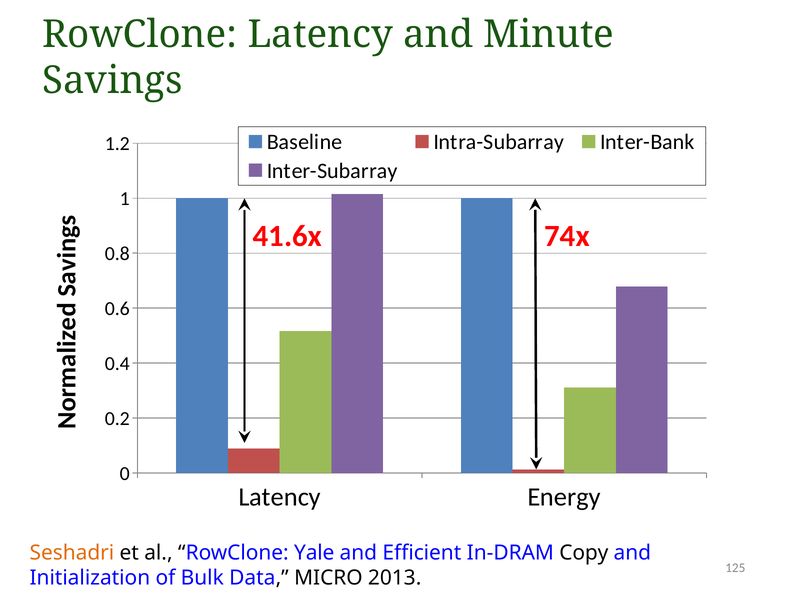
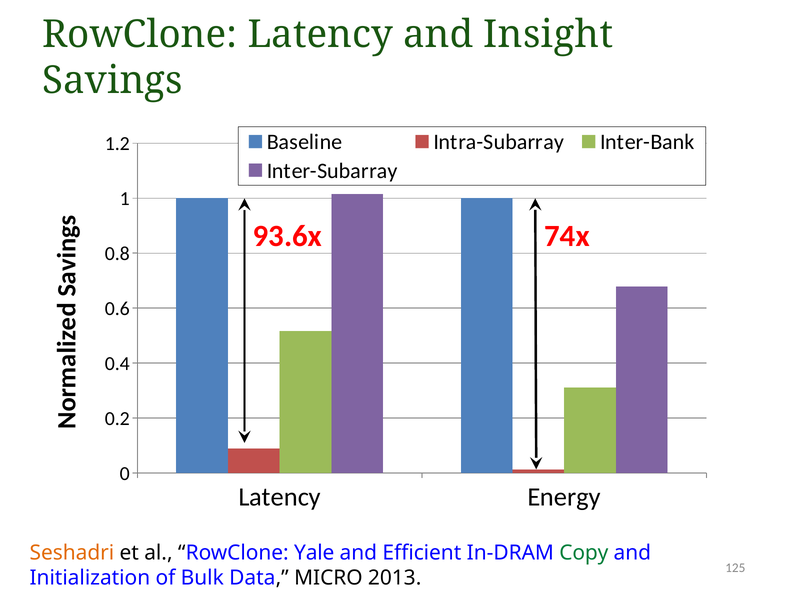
Minute: Minute -> Insight
41.6x: 41.6x -> 93.6x
Copy colour: black -> green
